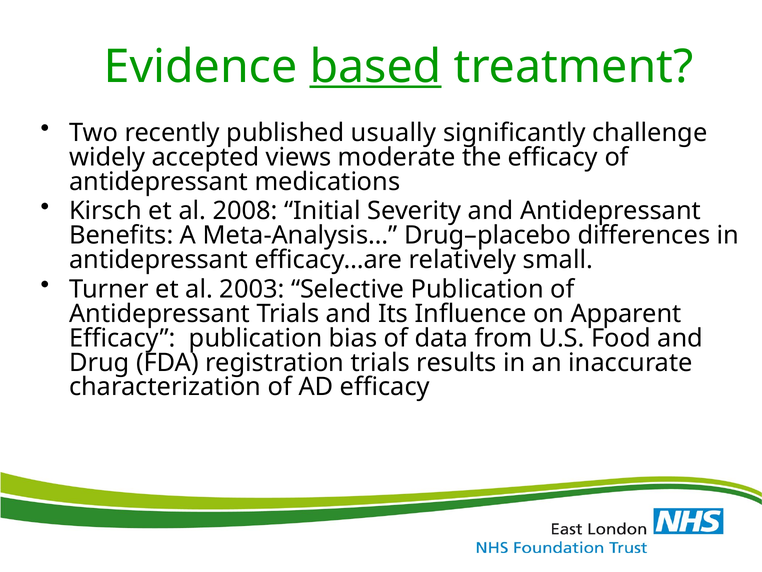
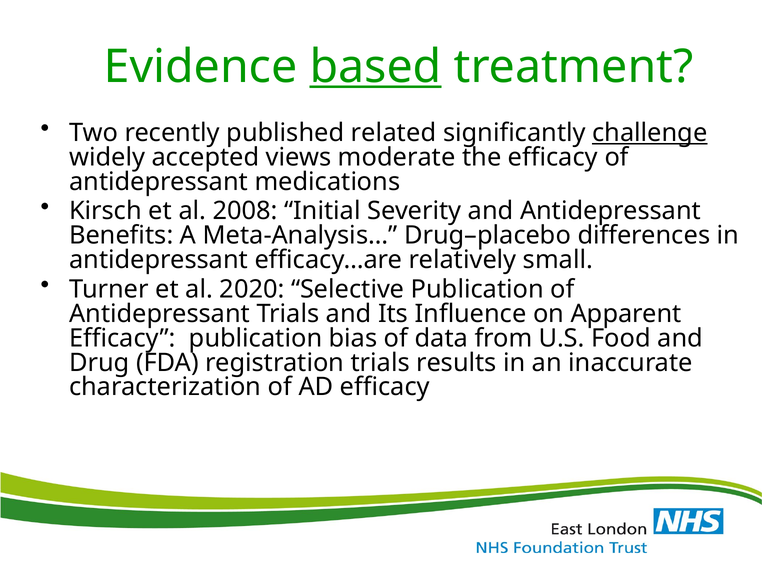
usually: usually -> related
challenge underline: none -> present
2003: 2003 -> 2020
